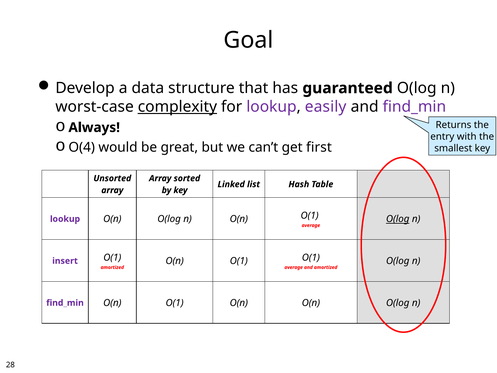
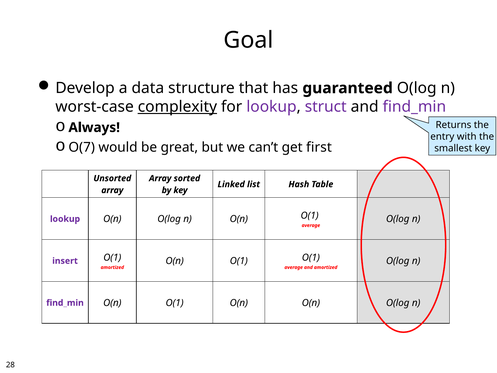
easily: easily -> struct
O(4: O(4 -> O(7
O(log at (398, 219) underline: present -> none
